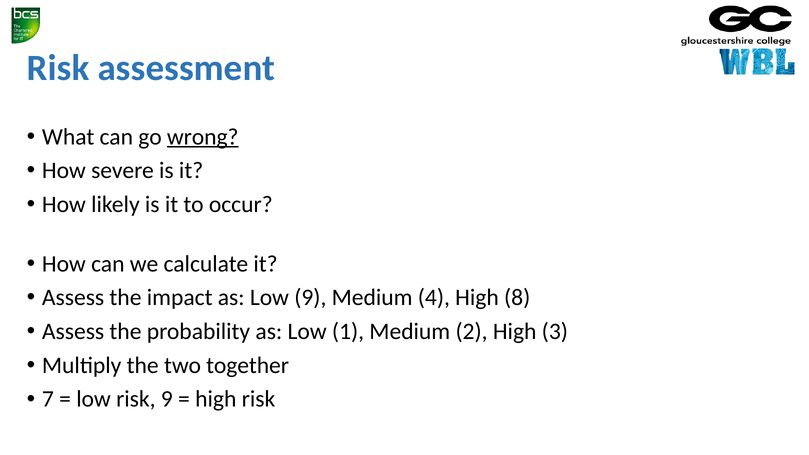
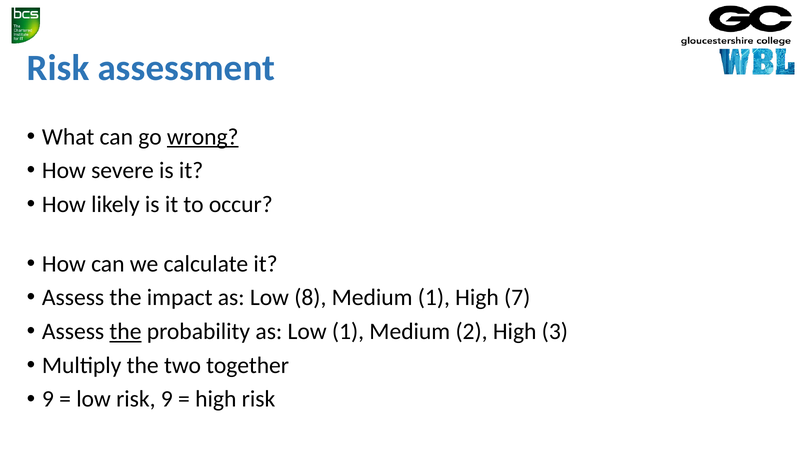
Low 9: 9 -> 8
Medium 4: 4 -> 1
8: 8 -> 7
the at (125, 332) underline: none -> present
7 at (48, 399): 7 -> 9
